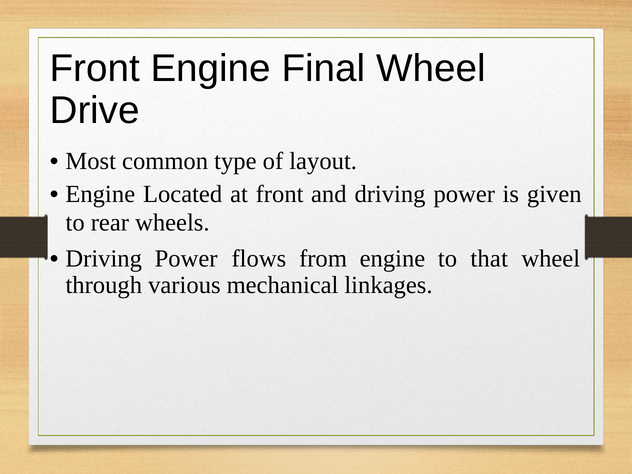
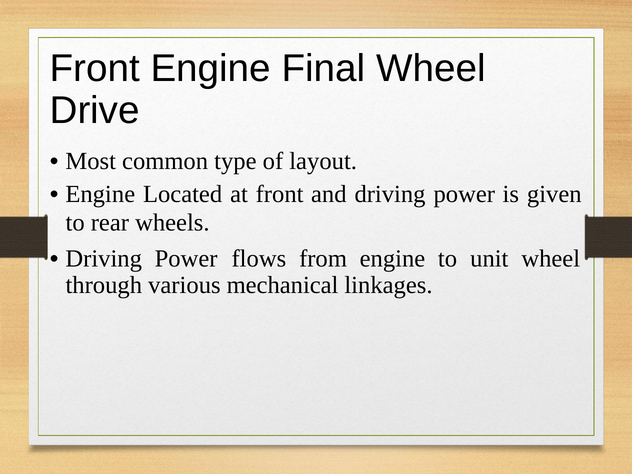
that: that -> unit
